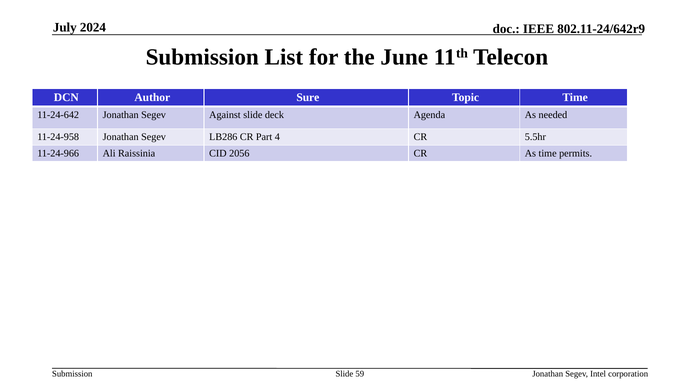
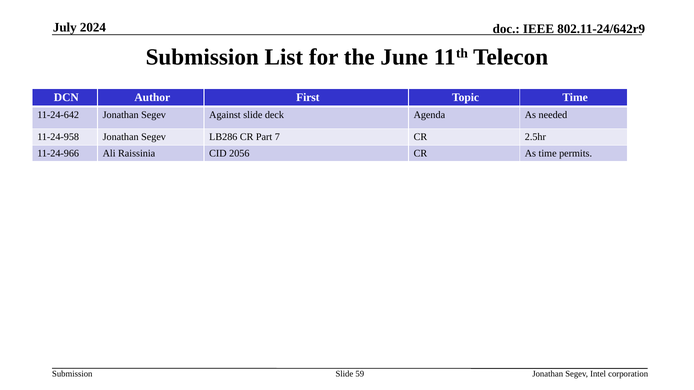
Sure: Sure -> First
4: 4 -> 7
5.5hr: 5.5hr -> 2.5hr
